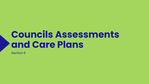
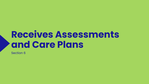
Councils: Councils -> Receives
